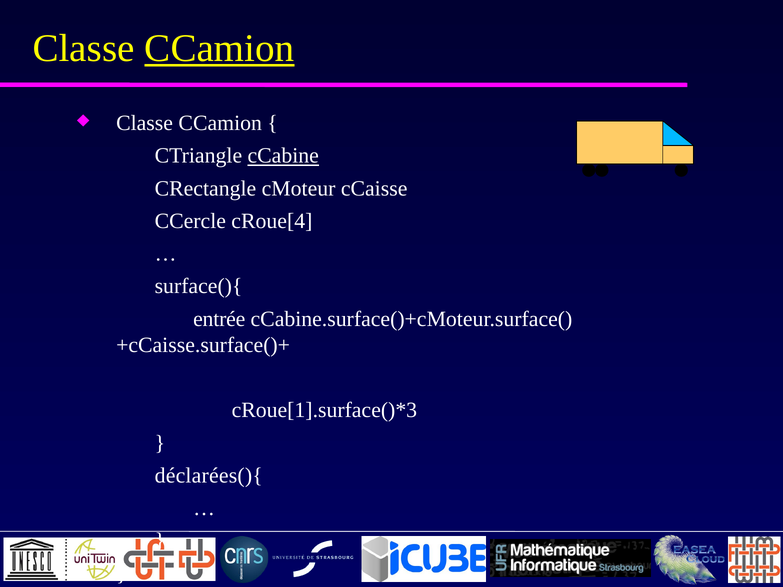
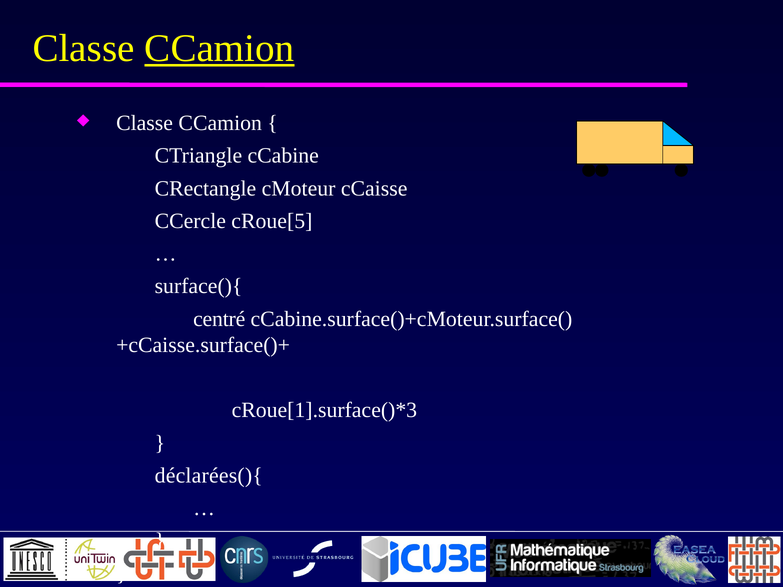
cCabine underline: present -> none
cRoue[4: cRoue[4 -> cRoue[5
entrée: entrée -> centré
